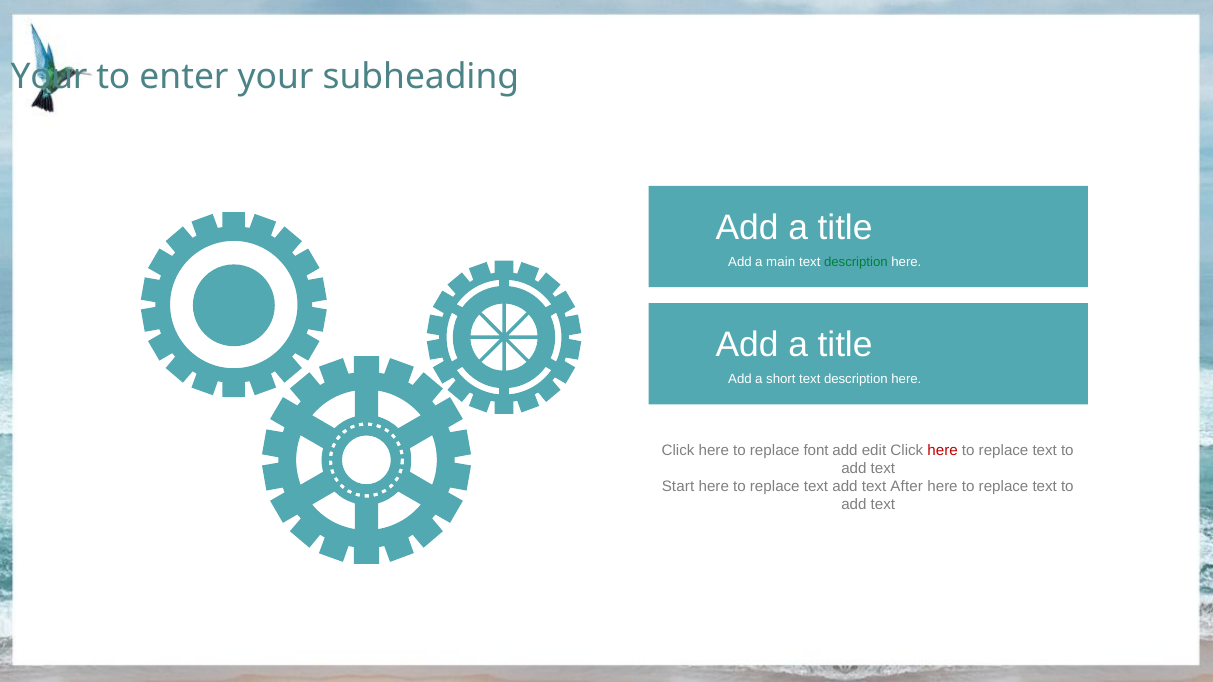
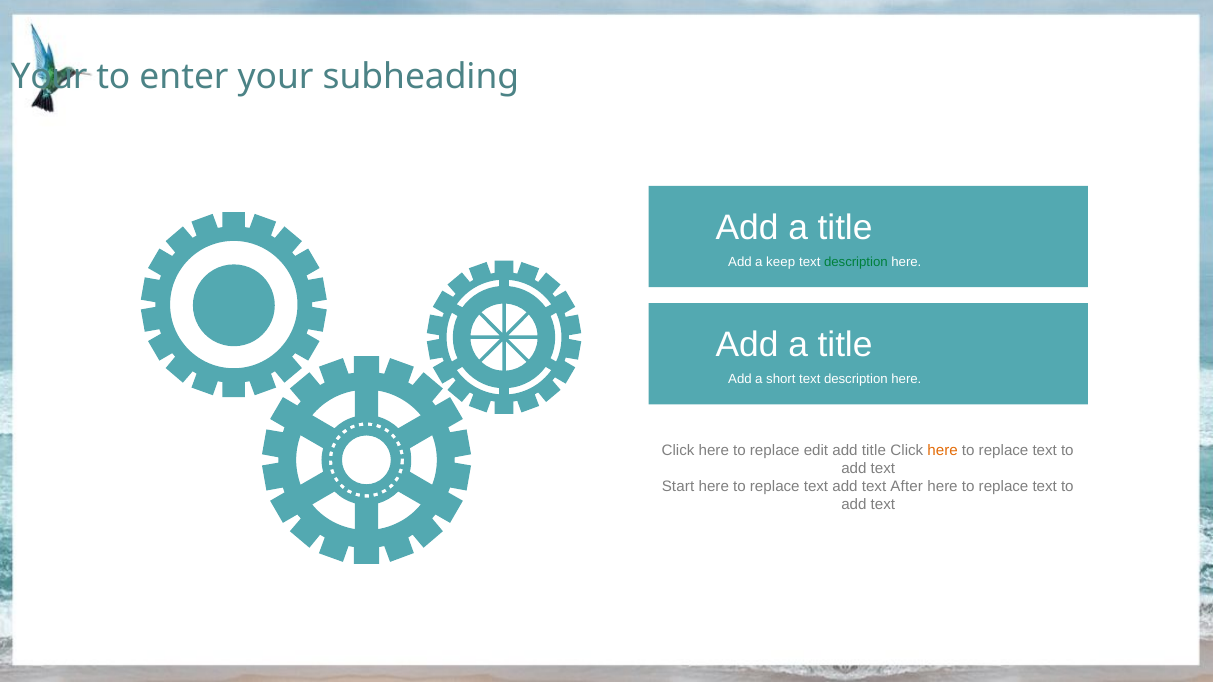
main: main -> keep
font: font -> edit
add edit: edit -> title
here at (943, 451) colour: red -> orange
